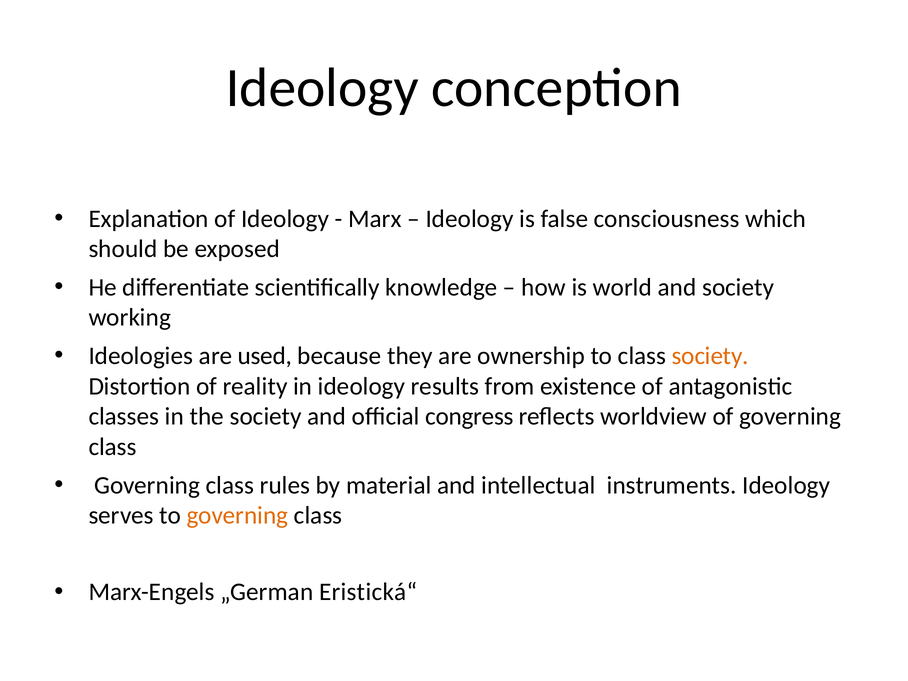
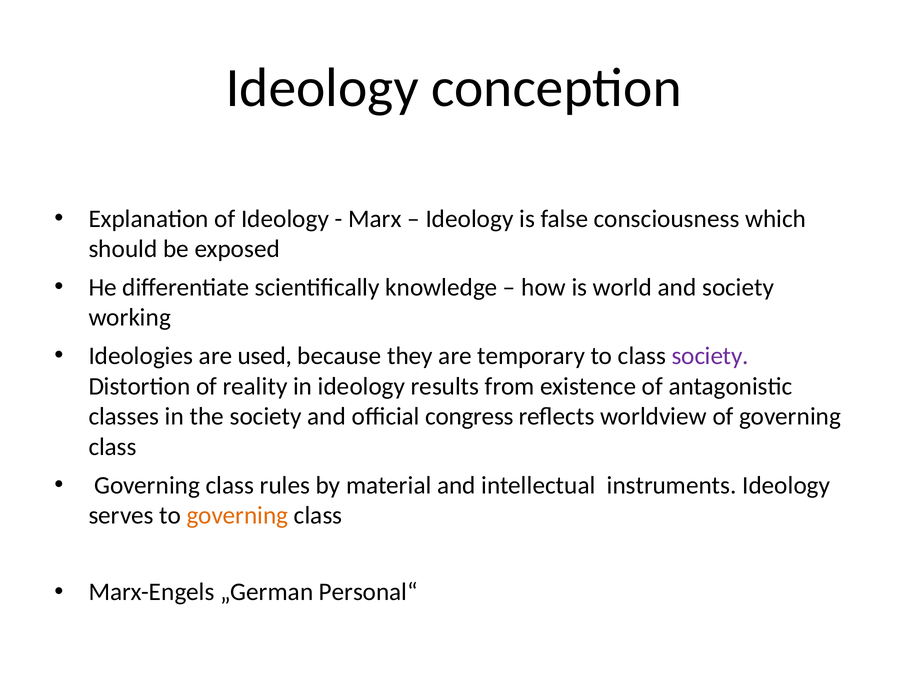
ownership: ownership -> temporary
society at (710, 356) colour: orange -> purple
Eristická“: Eristická“ -> Personal“
